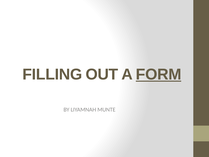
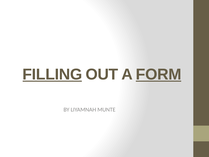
FILLING underline: none -> present
